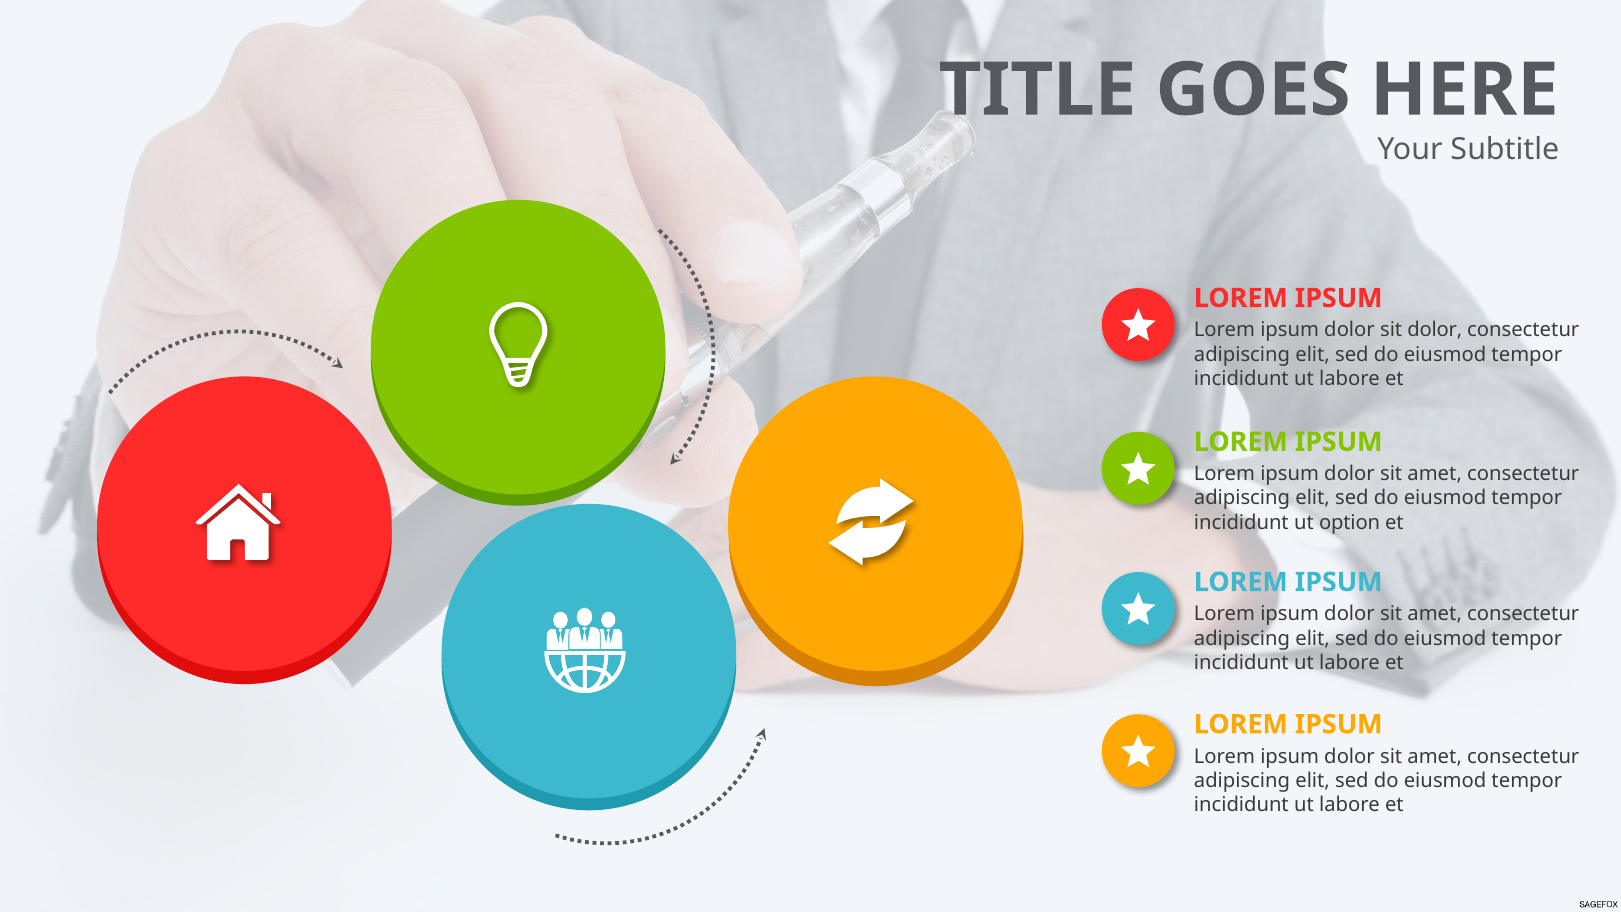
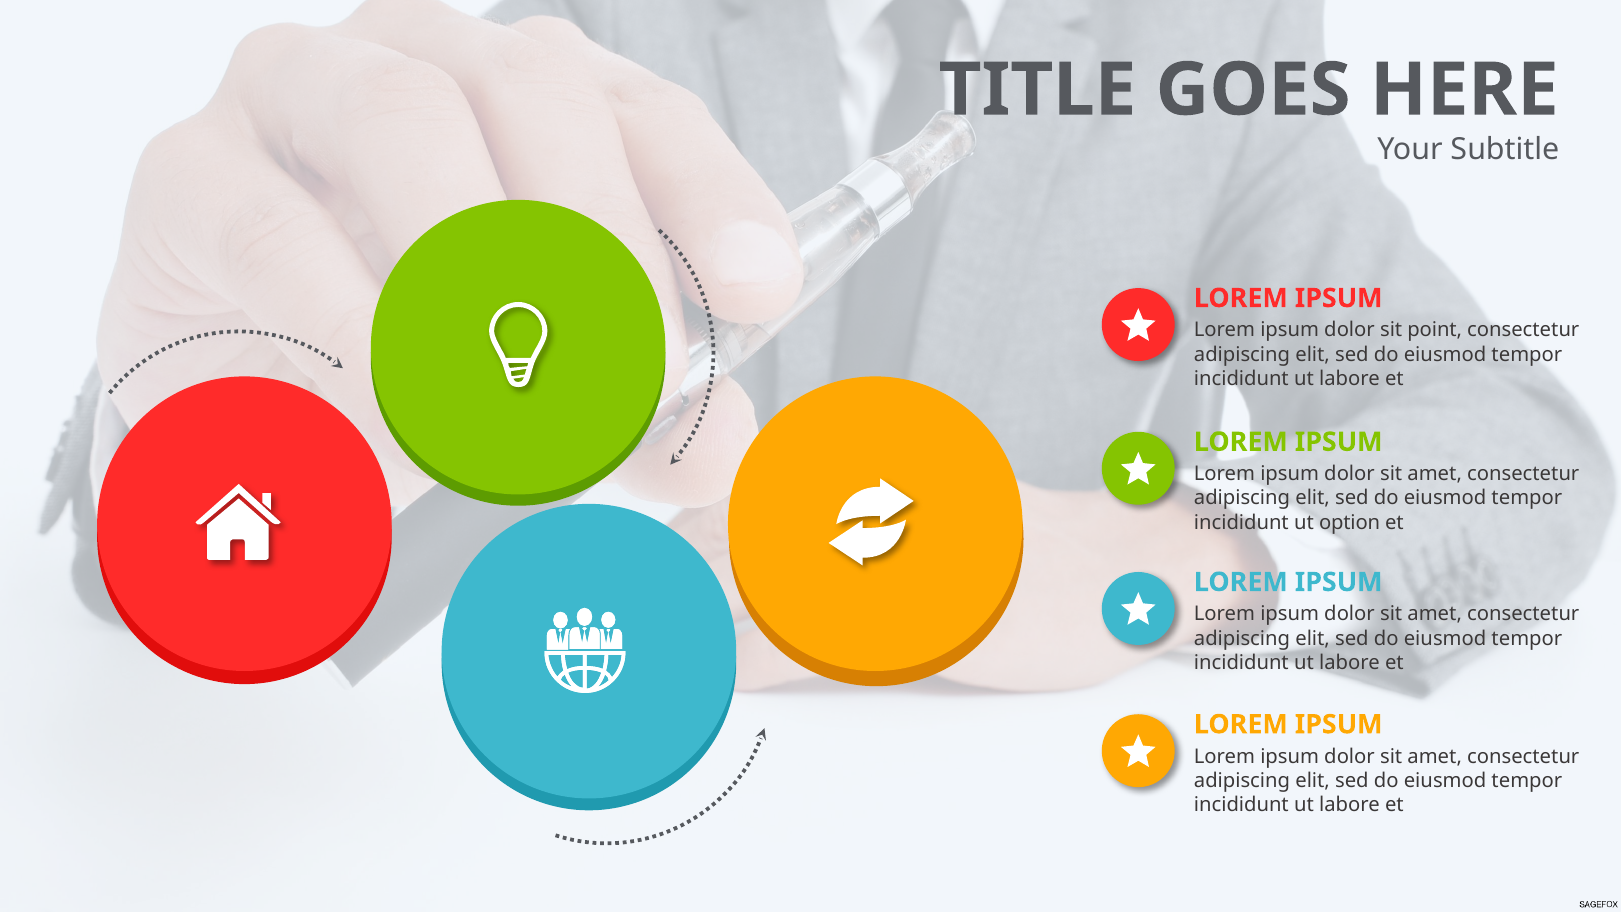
sit dolor: dolor -> point
